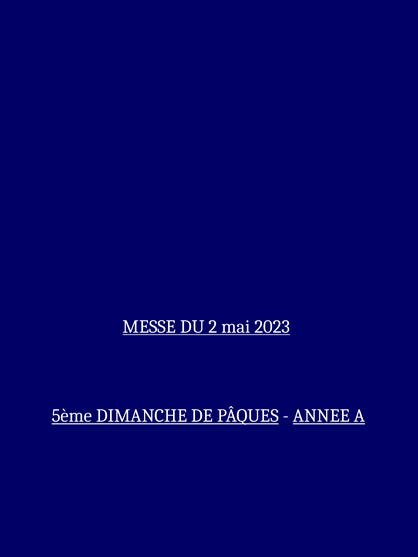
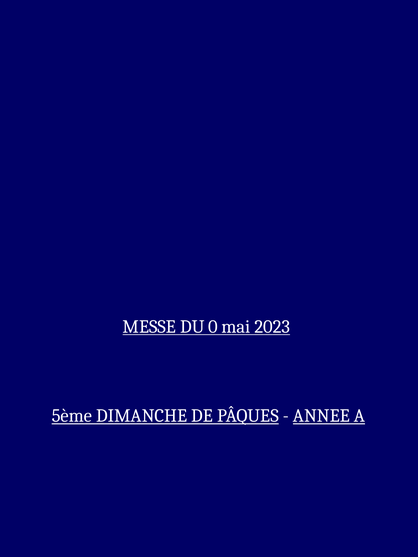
2: 2 -> 0
